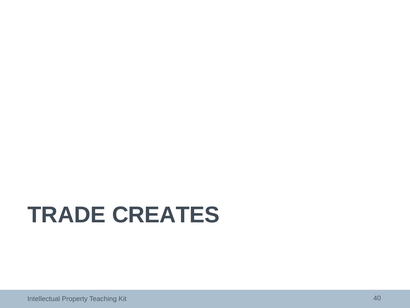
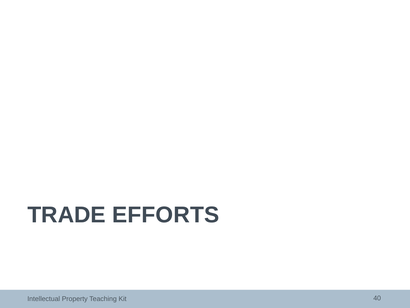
CREATES: CREATES -> EFFORTS
